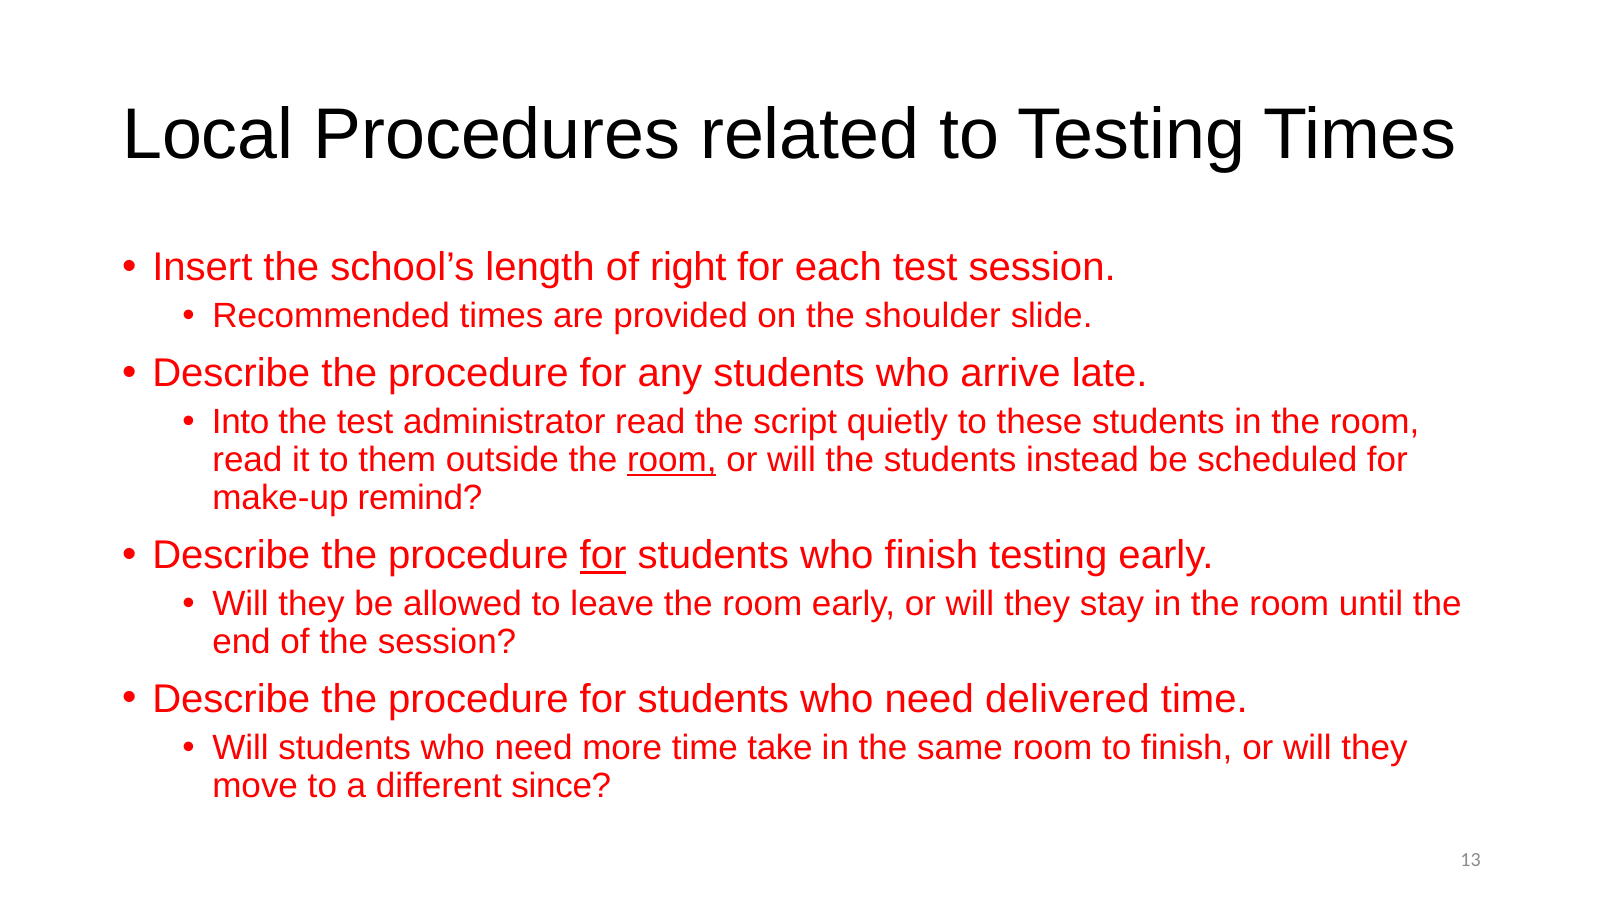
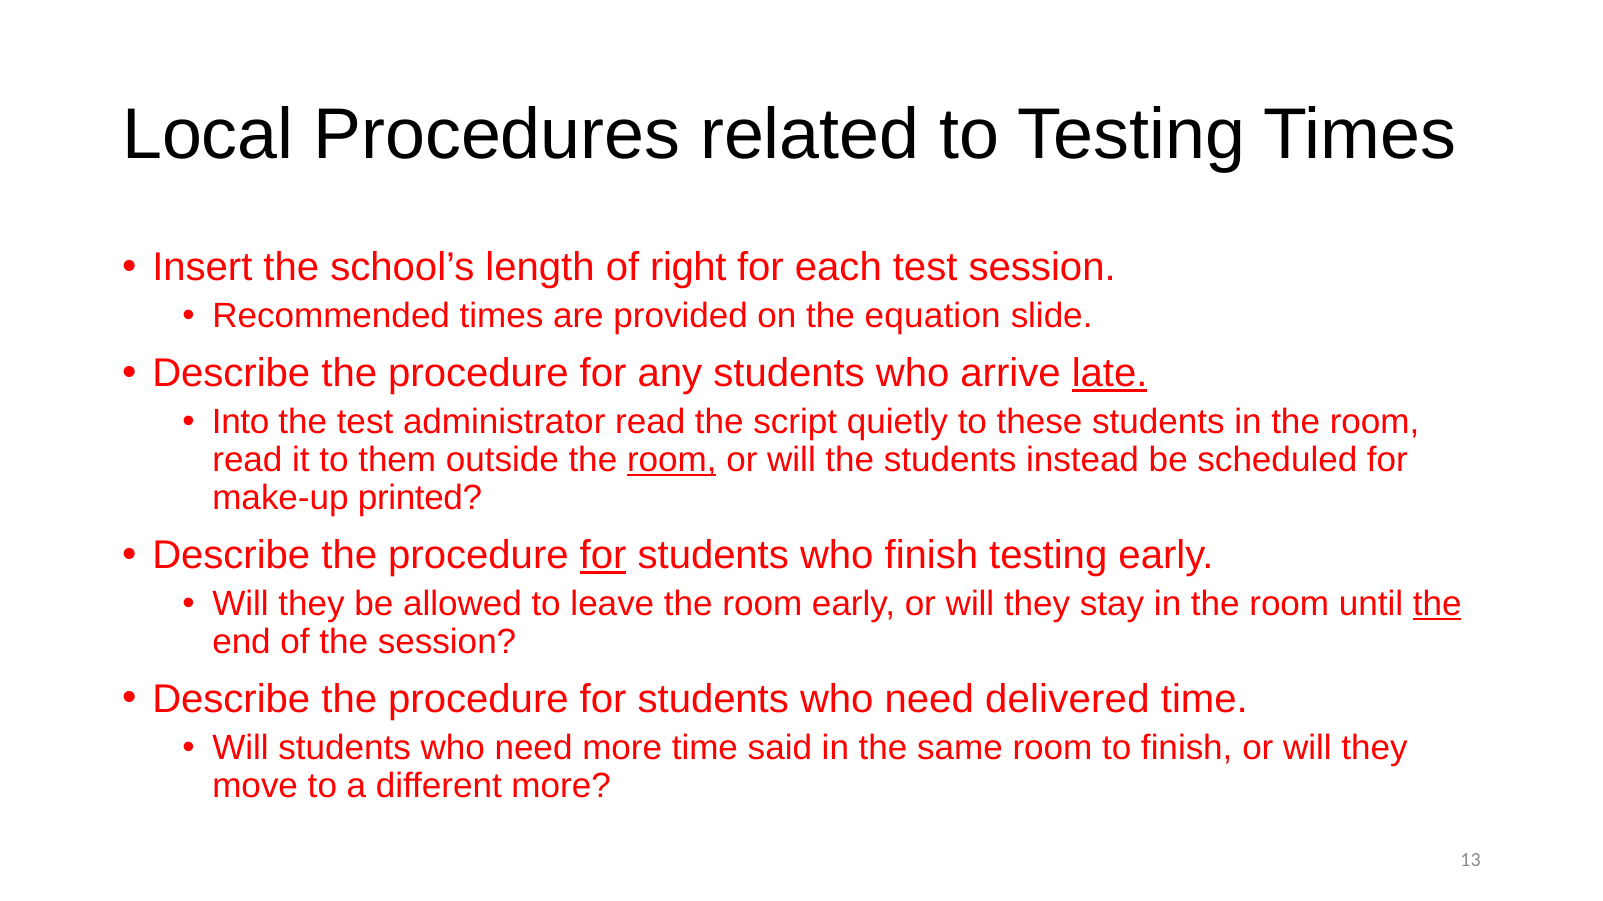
shoulder: shoulder -> equation
late underline: none -> present
remind: remind -> printed
the at (1437, 604) underline: none -> present
take: take -> said
different since: since -> more
